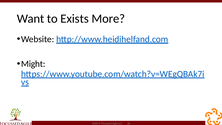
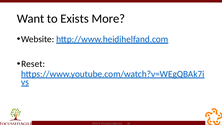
Might: Might -> Reset
